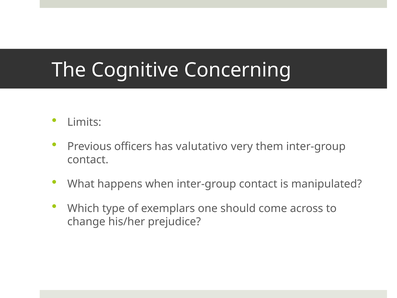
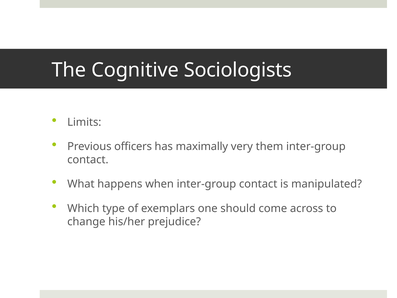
Concerning: Concerning -> Sociologists
valutativo: valutativo -> maximally
